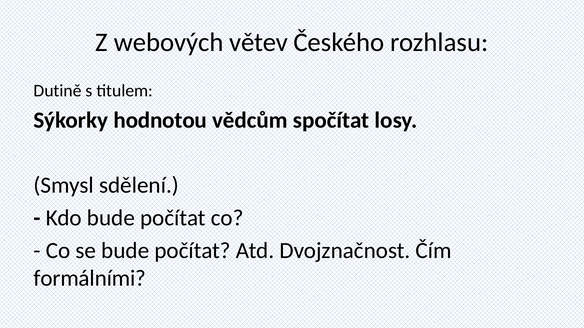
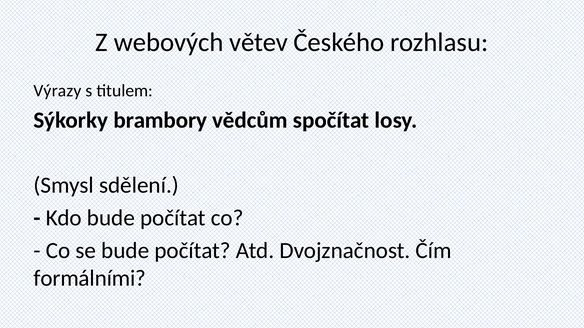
Dutině: Dutině -> Výrazy
hodnotou: hodnotou -> brambory
